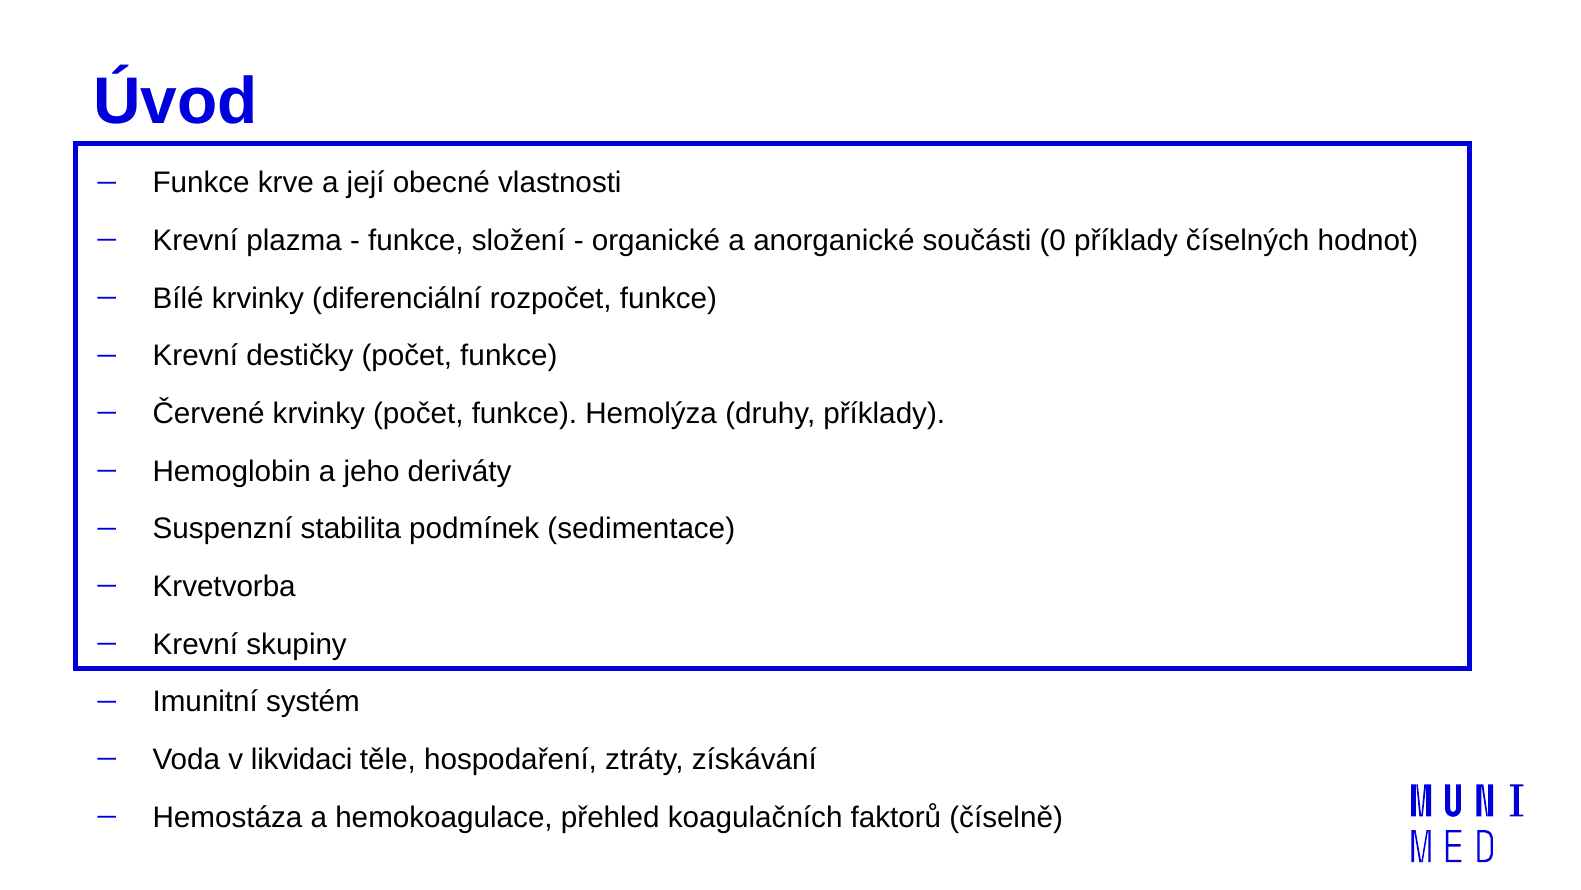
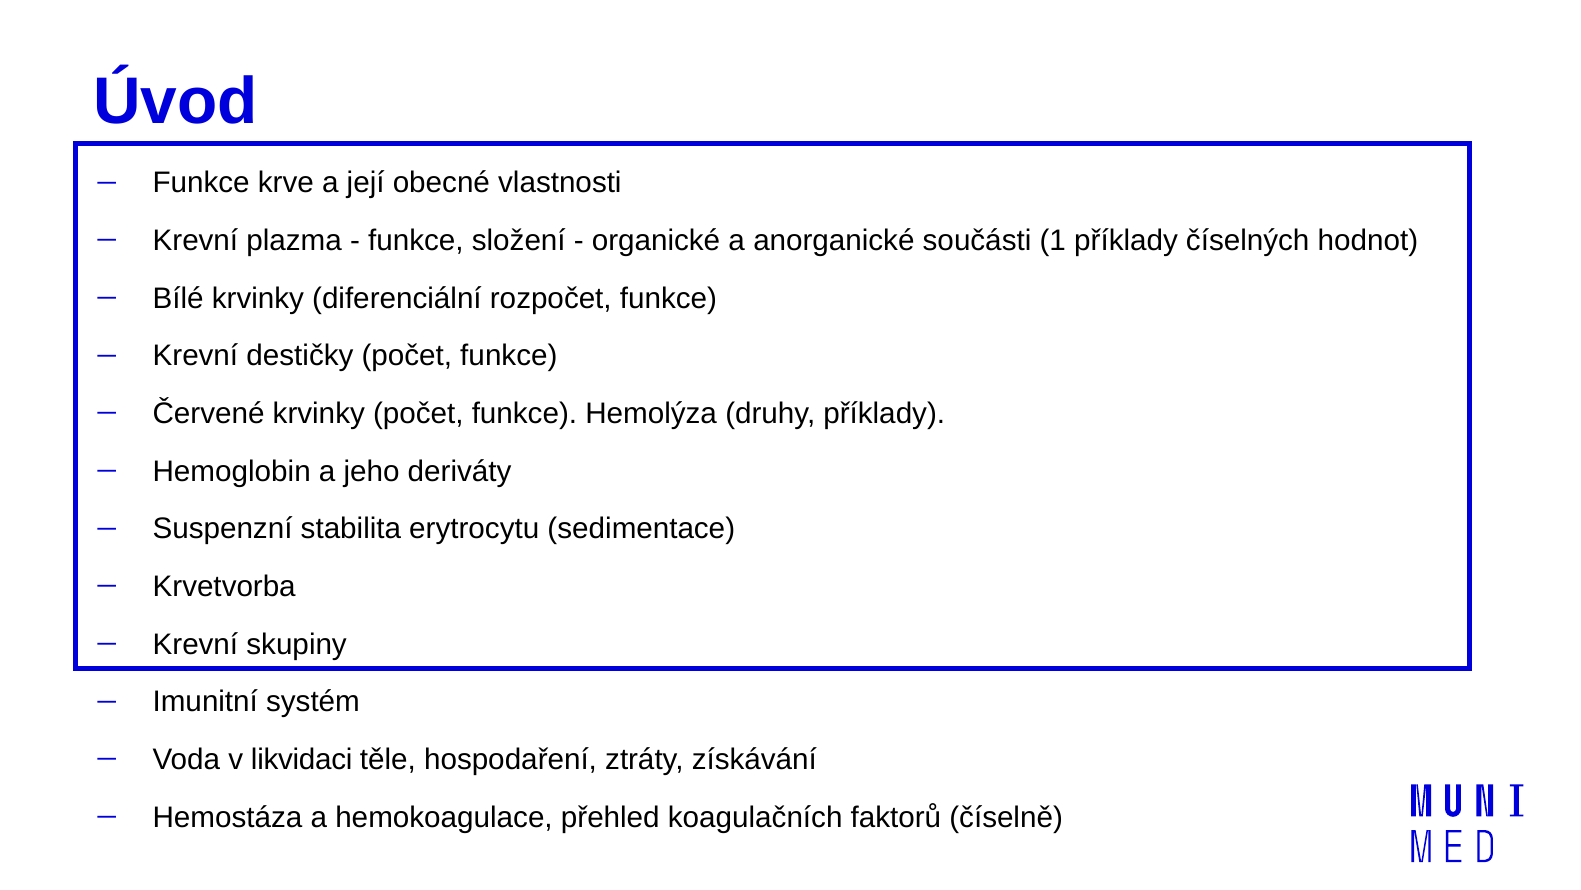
0: 0 -> 1
podmínek: podmínek -> erytrocytu
